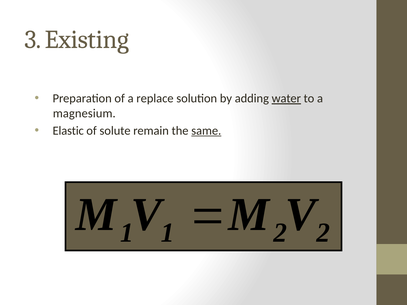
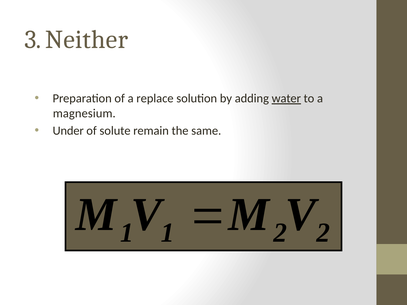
Existing: Existing -> Neither
Elastic: Elastic -> Under
same underline: present -> none
